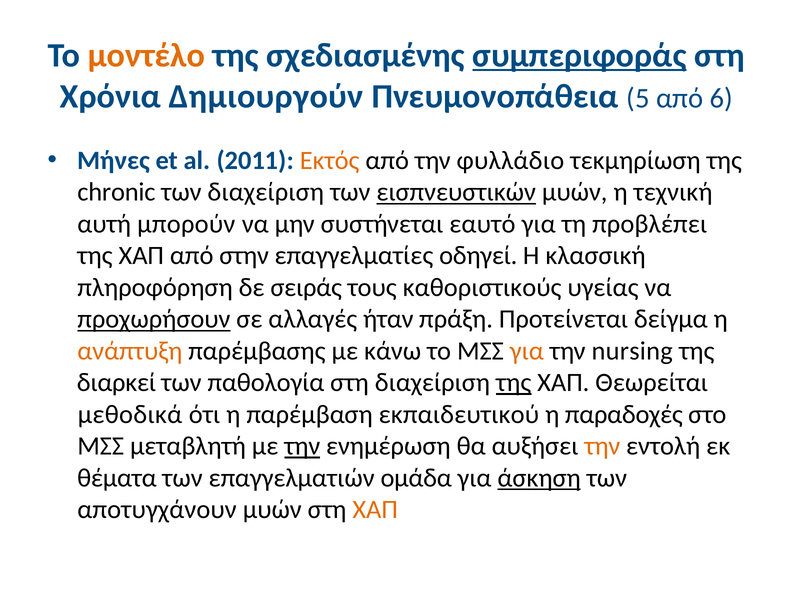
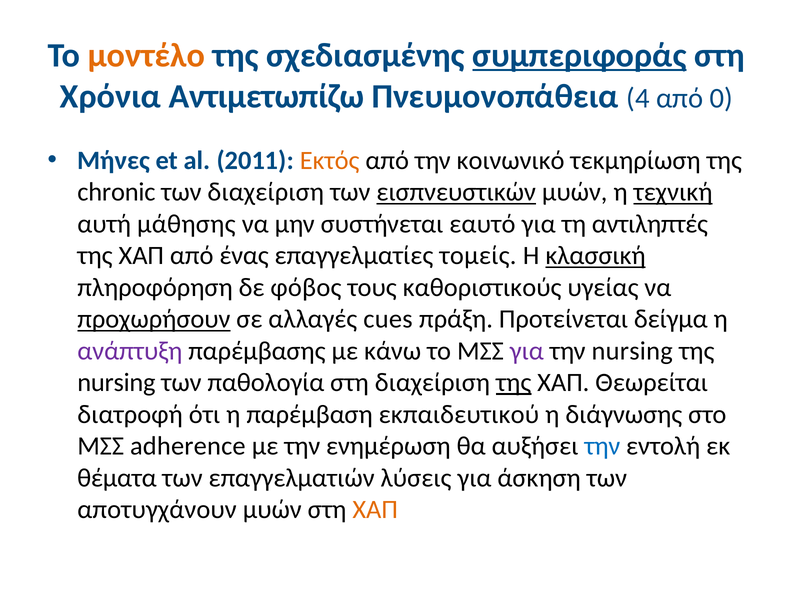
Δημιουργούν: Δημιουργούν -> Αντιμετωπίζω
5: 5 -> 4
6: 6 -> 0
φυλλάδιο: φυλλάδιο -> κοινωνικό
τεχνική underline: none -> present
μπορούν: μπορούν -> μάθησης
προβλέπει: προβλέπει -> αντιληπτές
στην: στην -> ένας
οδηγεί: οδηγεί -> τομείς
κλασσική underline: none -> present
σειράς: σειράς -> φόβος
ήταν: ήταν -> cues
ανάπτυξη colour: orange -> purple
για at (527, 351) colour: orange -> purple
διαρκεί at (116, 382): διαρκεί -> nursing
μεθοδικά: μεθοδικά -> διατροφή
παραδοχές: παραδοχές -> διάγνωσης
μεταβλητή: μεταβλητή -> adherence
την at (302, 446) underline: present -> none
την at (602, 446) colour: orange -> blue
ομάδα: ομάδα -> λύσεις
άσκηση underline: present -> none
